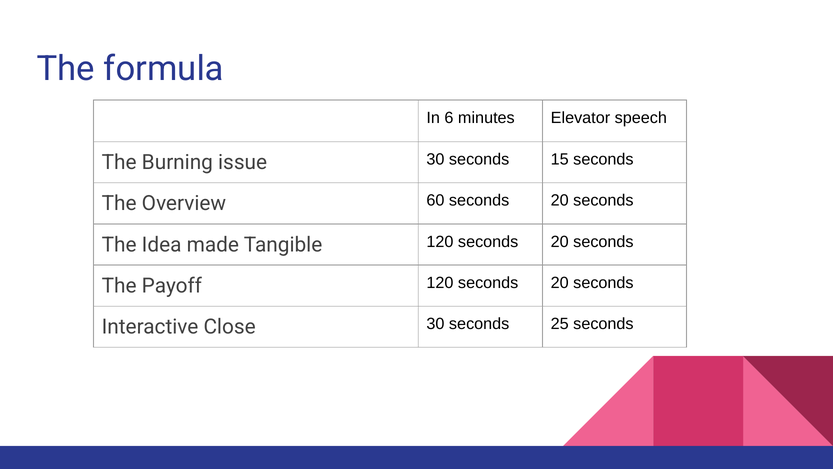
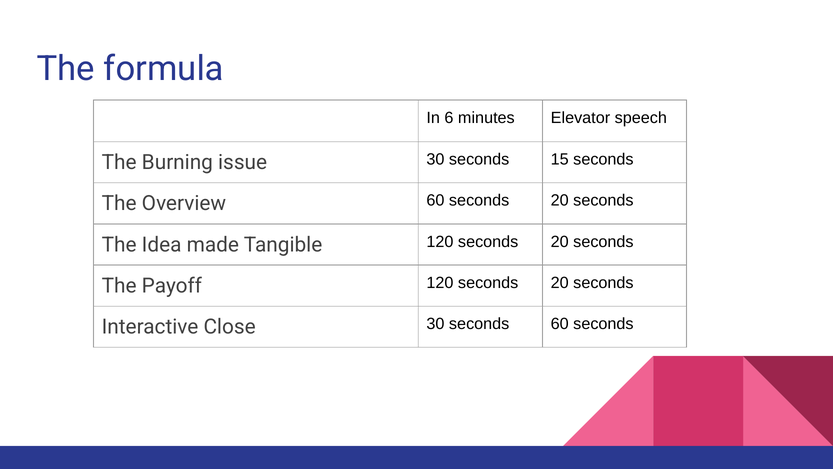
seconds 25: 25 -> 60
